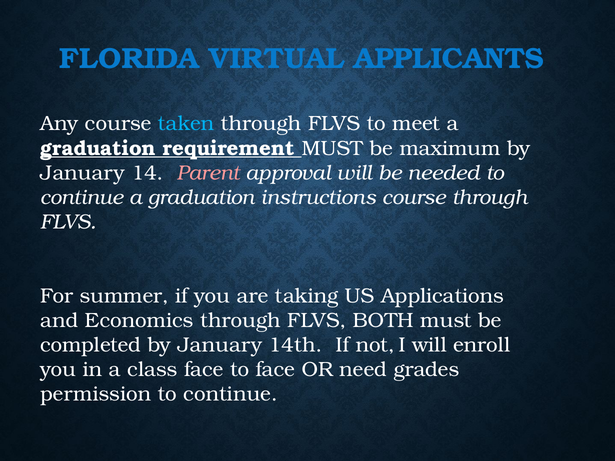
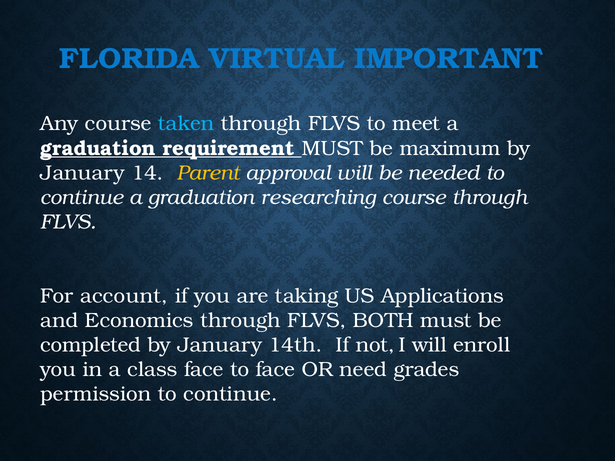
APPLICANTS: APPLICANTS -> IMPORTANT
Parent colour: pink -> yellow
instructions: instructions -> researching
summer: summer -> account
